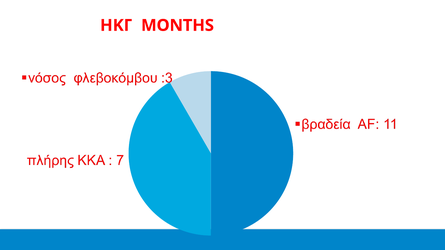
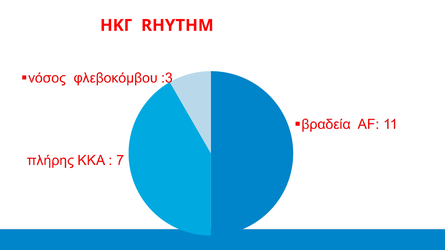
MONTHS: MONTHS -> RHYTHM
